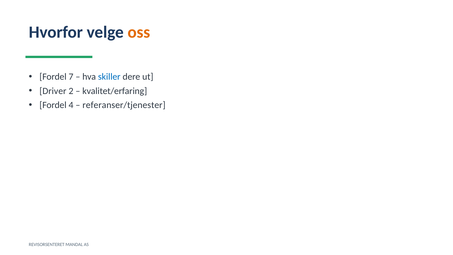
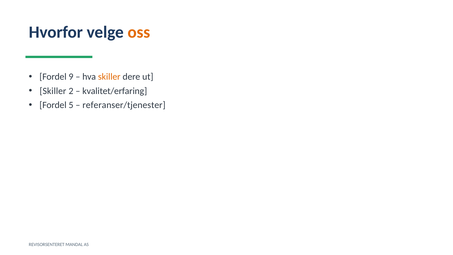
7: 7 -> 9
skiller at (109, 77) colour: blue -> orange
Driver at (53, 91): Driver -> Skiller
4: 4 -> 5
